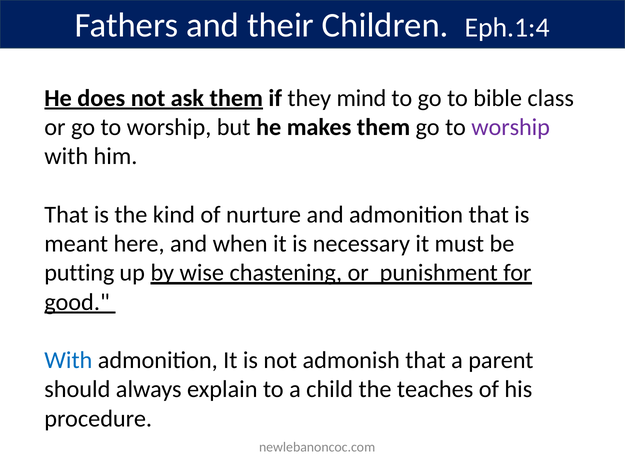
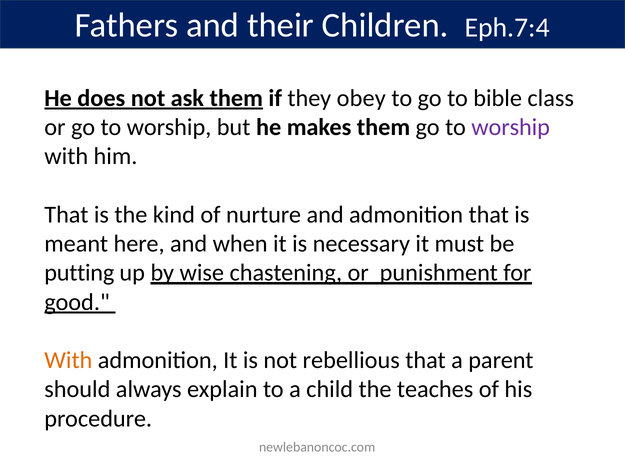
Eph.1:4: Eph.1:4 -> Eph.7:4
mind: mind -> obey
With at (68, 361) colour: blue -> orange
admonish: admonish -> rebellious
